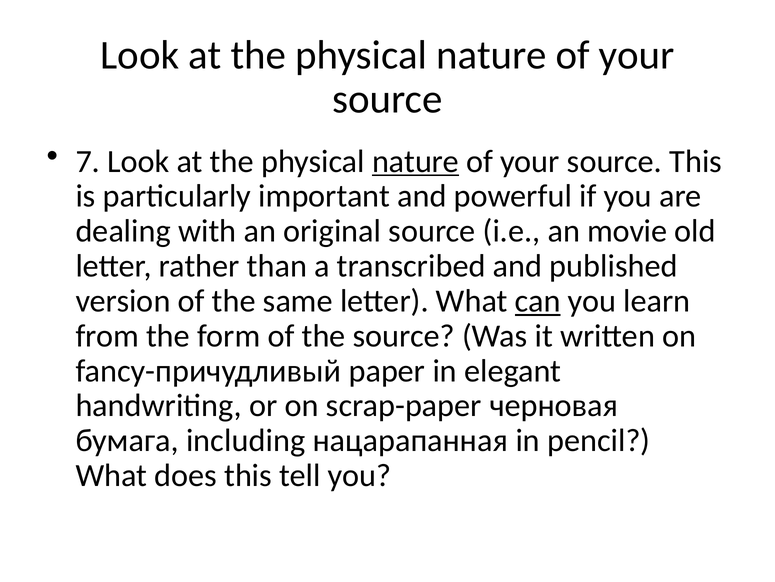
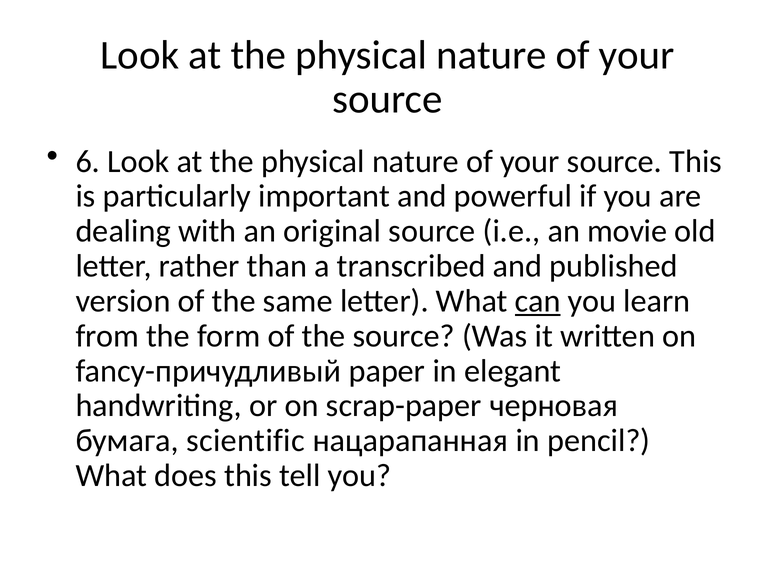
7: 7 -> 6
nature at (416, 161) underline: present -> none
including: including -> scientific
